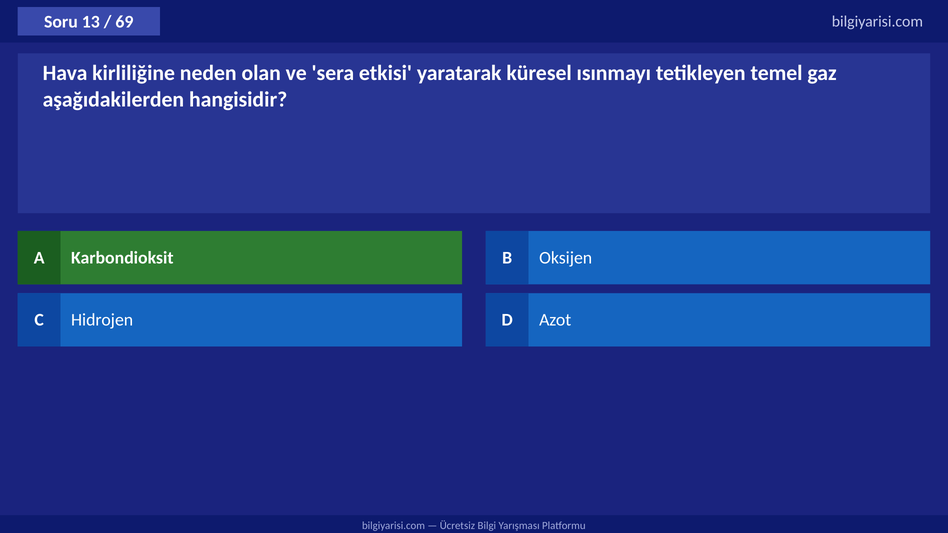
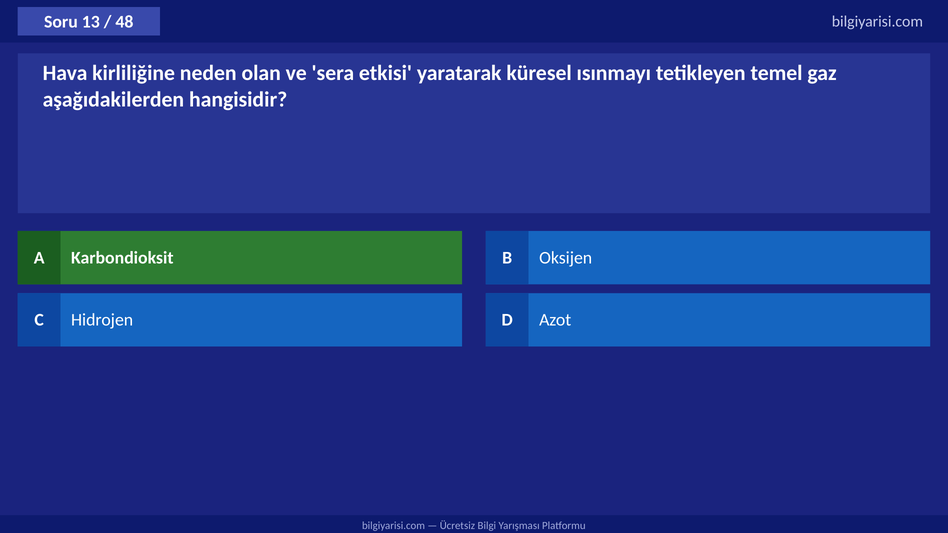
69: 69 -> 48
